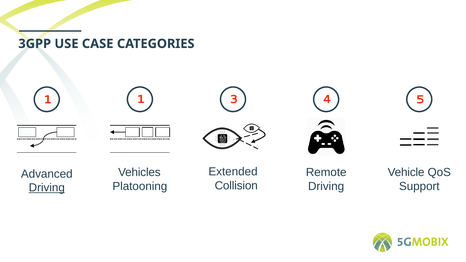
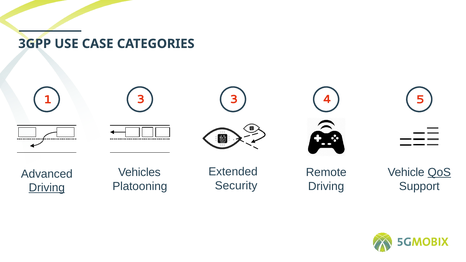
1 1: 1 -> 3
QoS underline: none -> present
Collision: Collision -> Security
